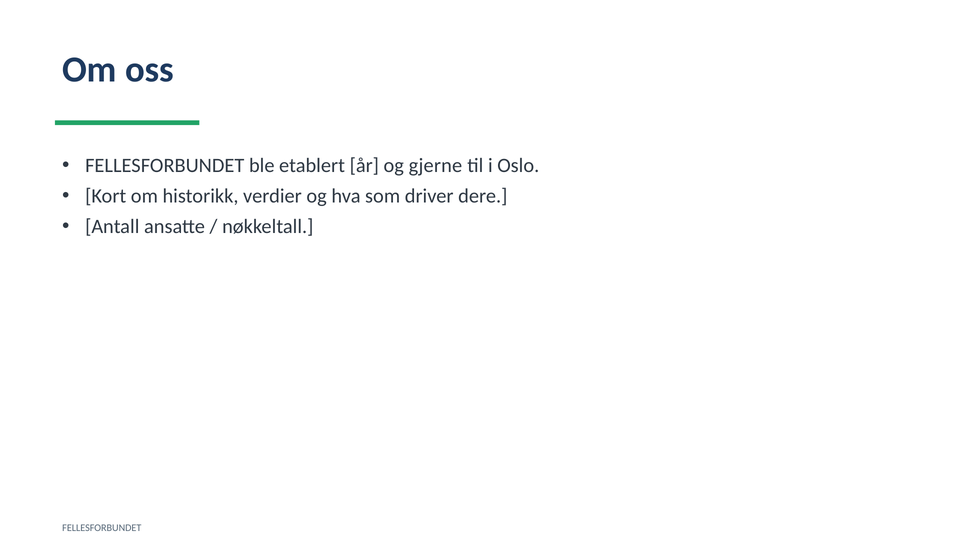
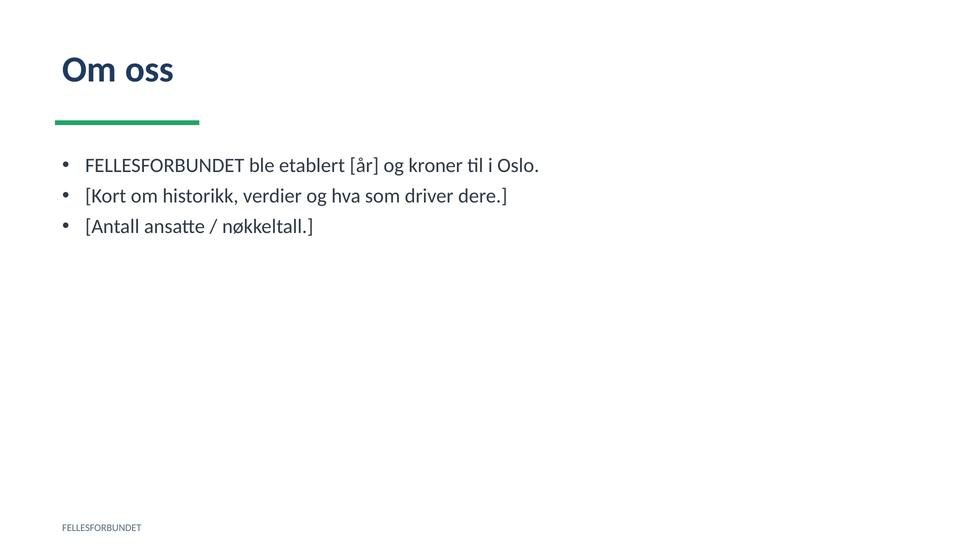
gjerne: gjerne -> kroner
